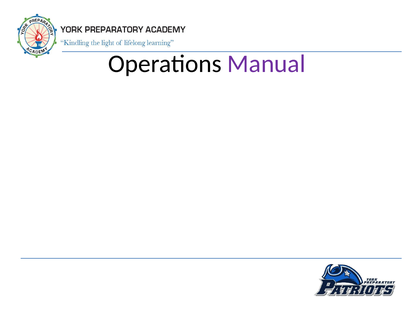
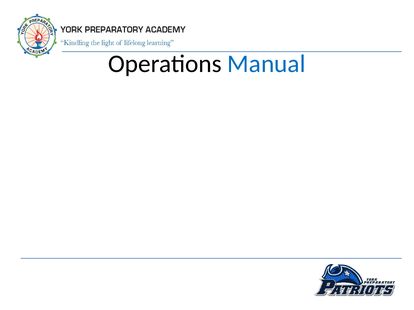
Manual at (266, 64) colour: purple -> blue
